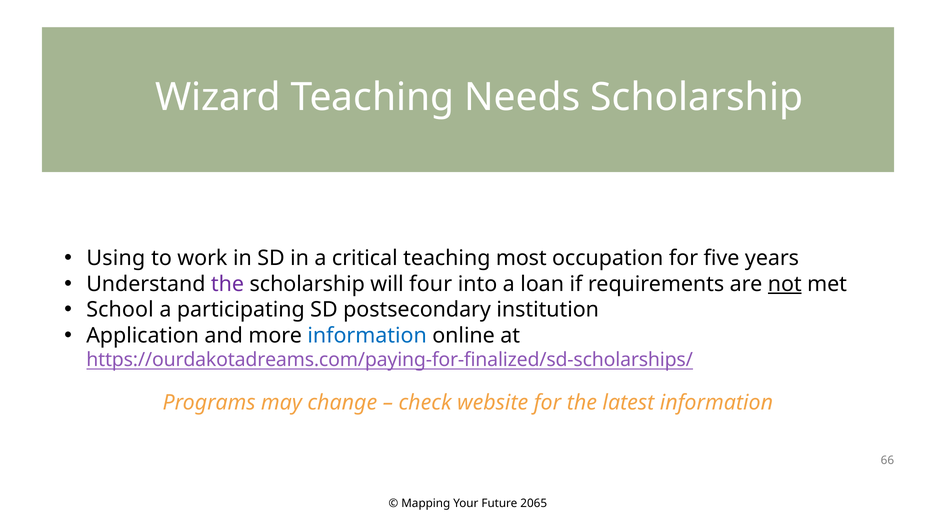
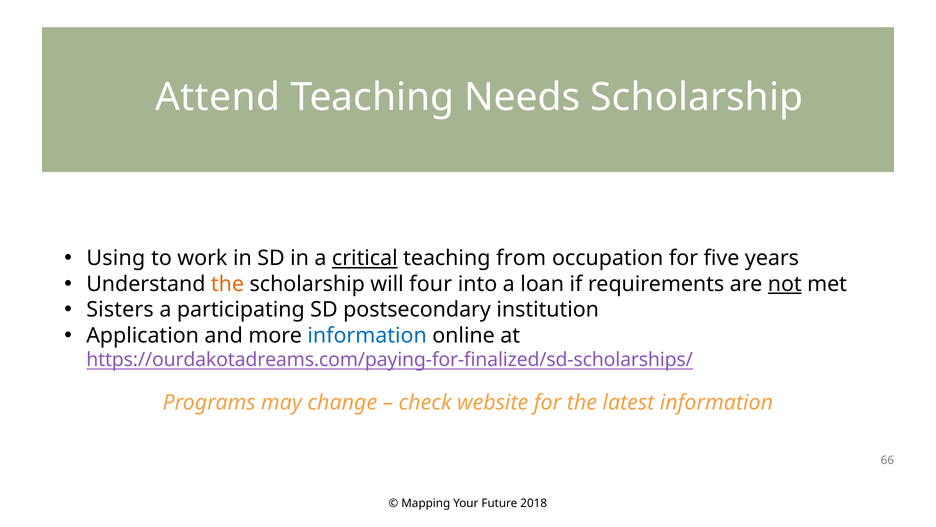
Wizard: Wizard -> Attend
critical underline: none -> present
most: most -> from
the at (228, 284) colour: purple -> orange
School: School -> Sisters
2065: 2065 -> 2018
